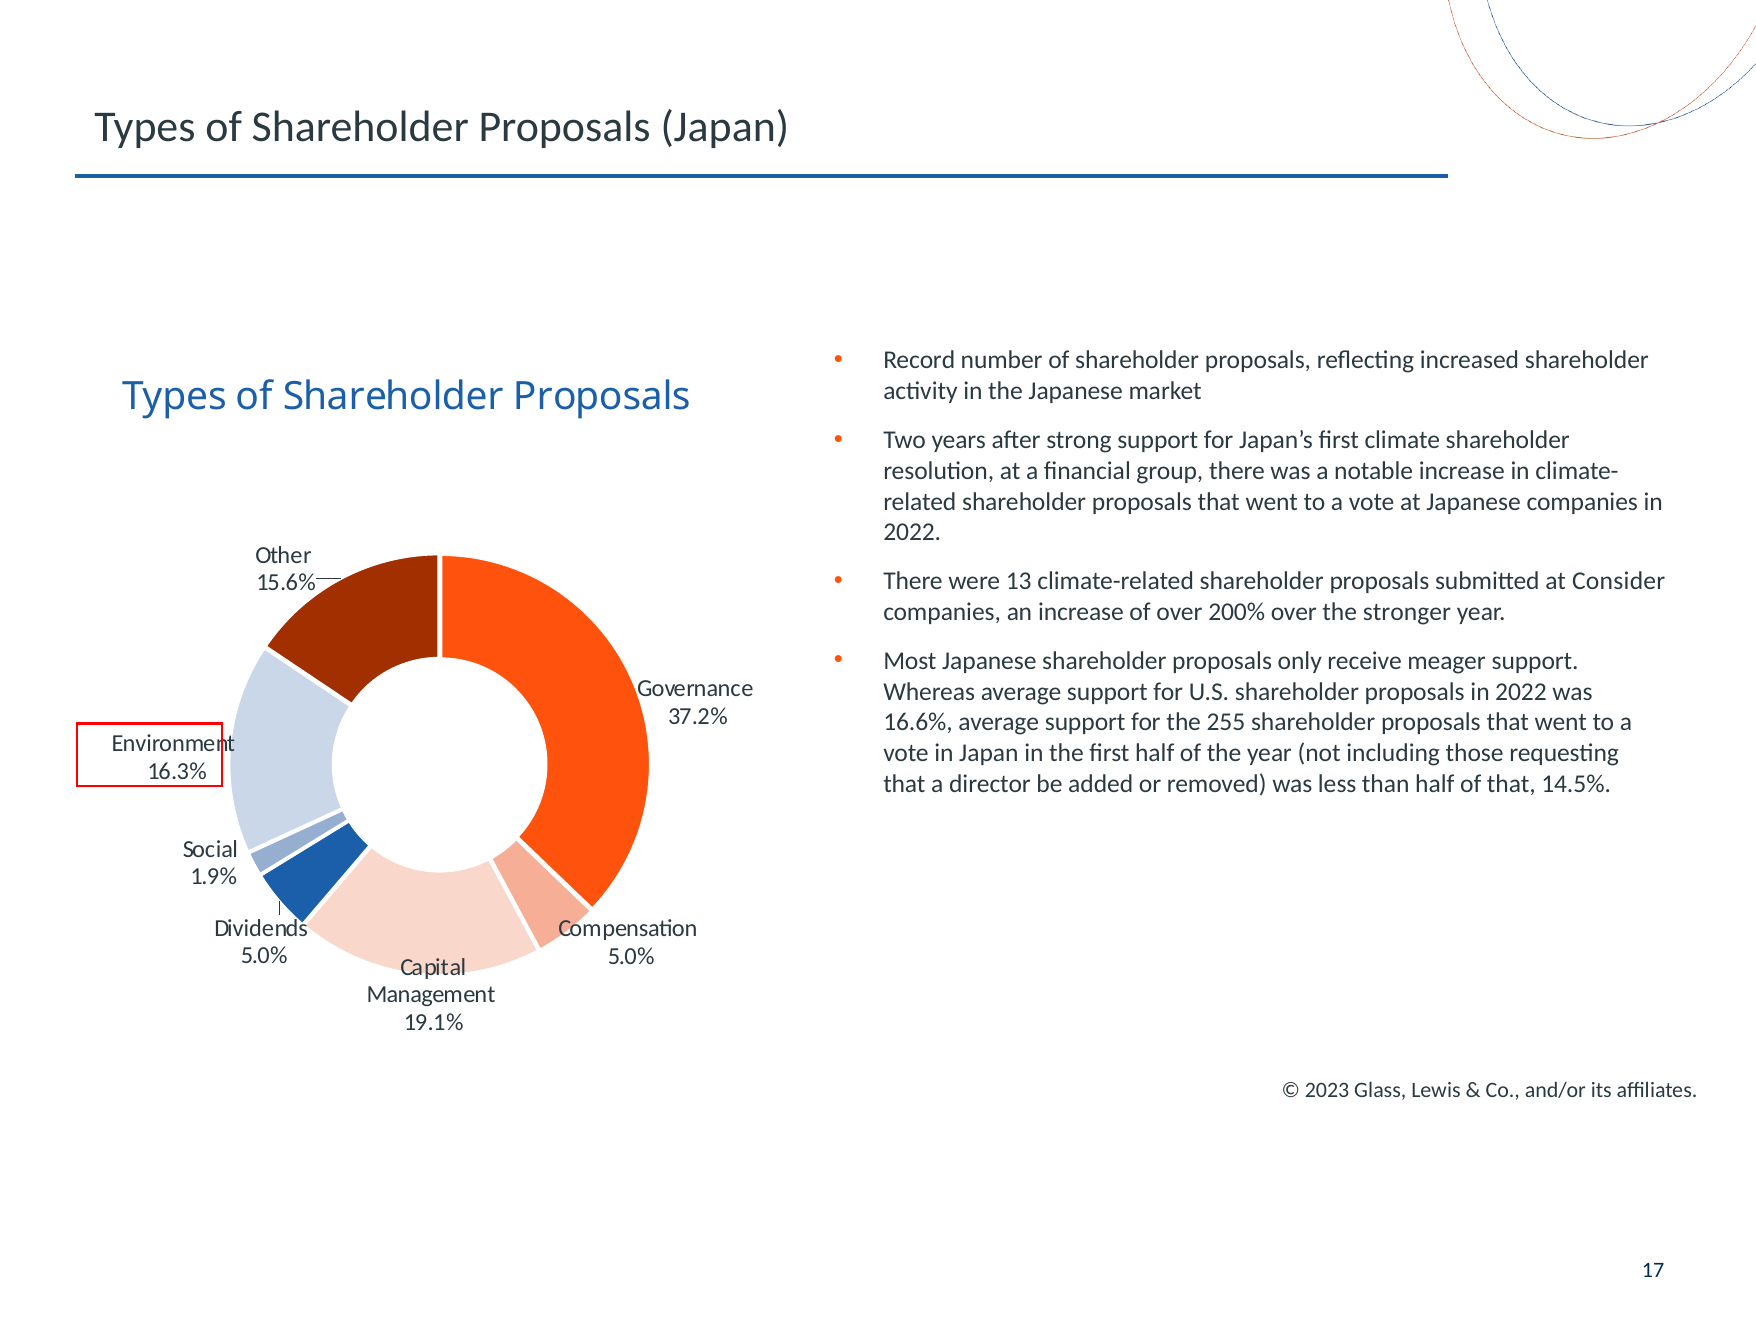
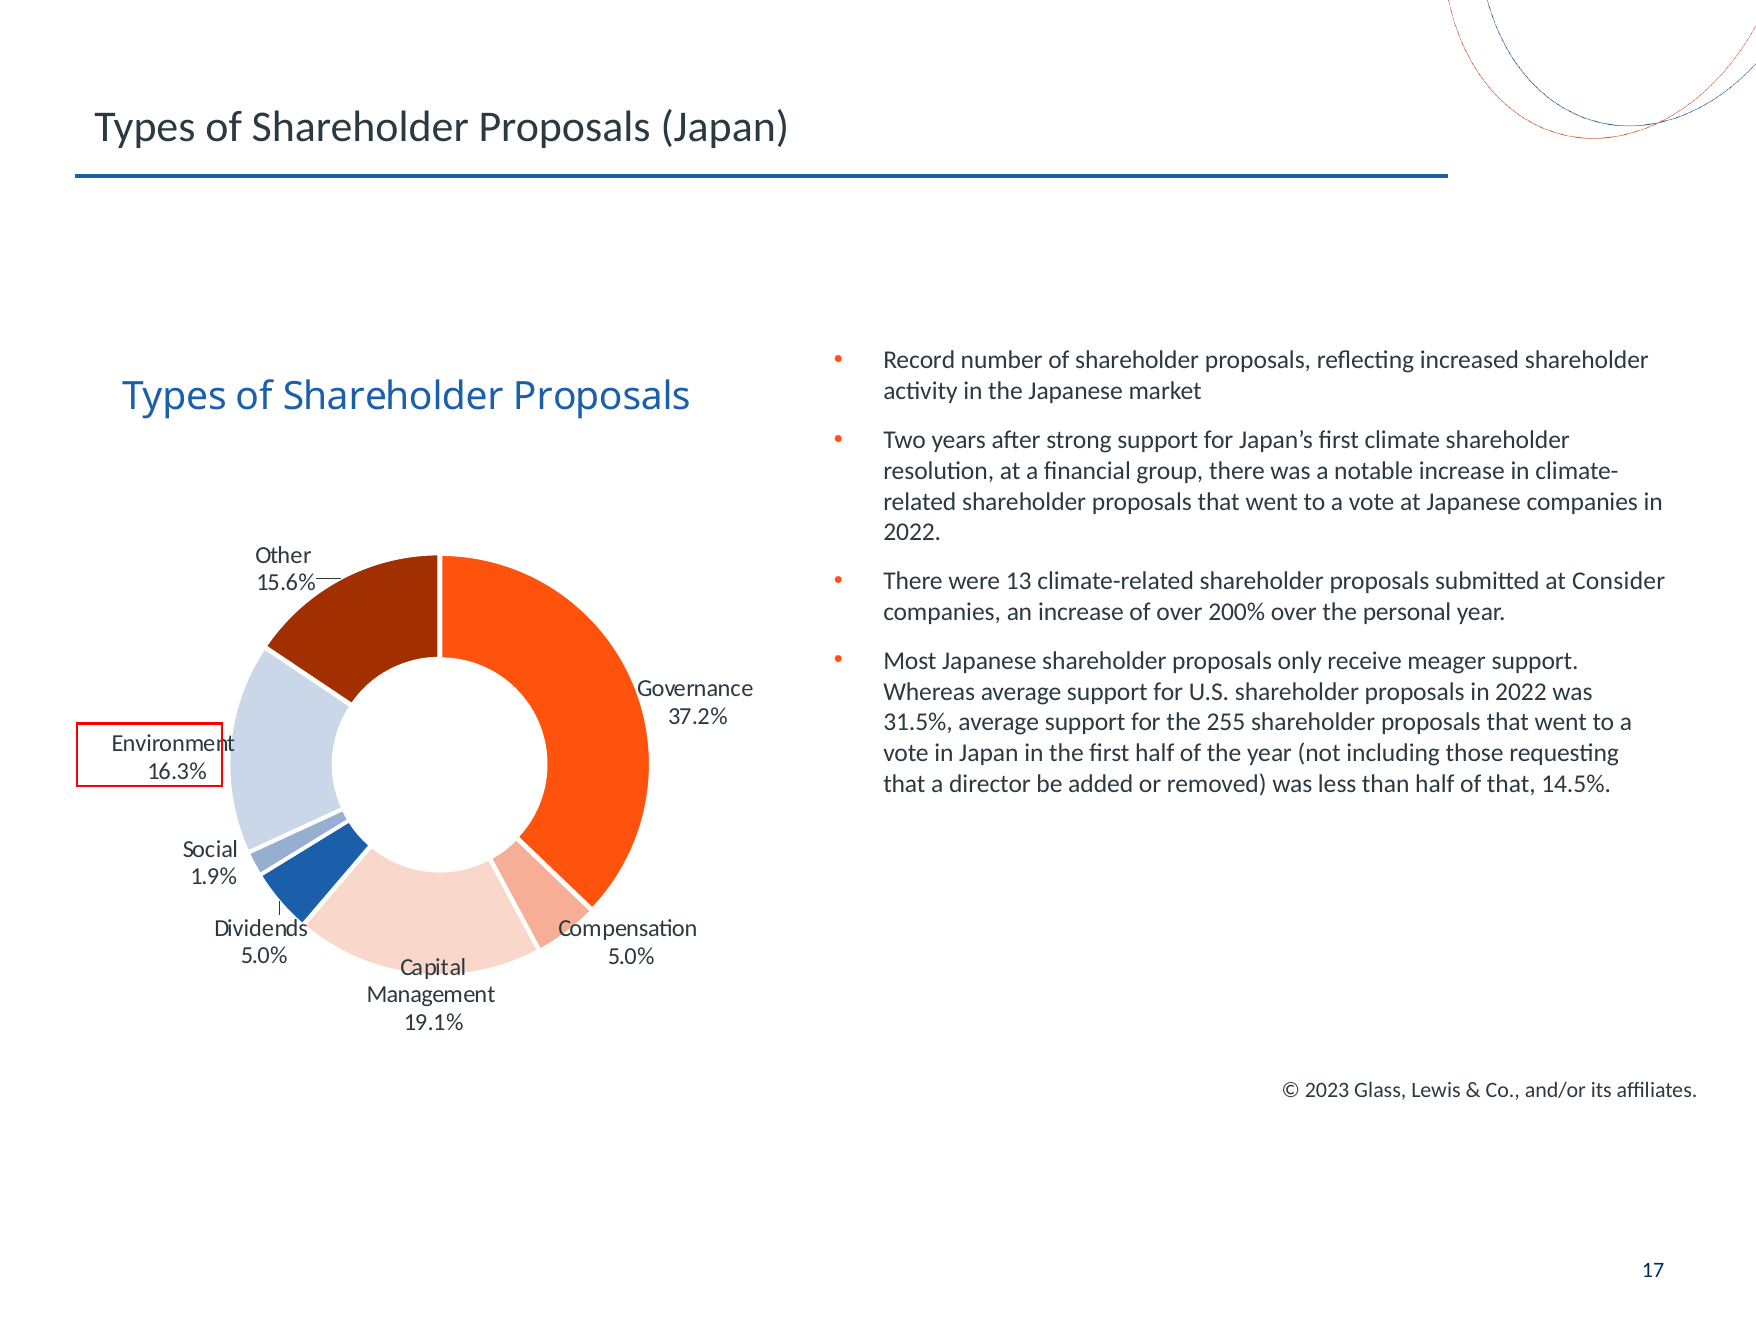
stronger: stronger -> personal
16.6%: 16.6% -> 31.5%
